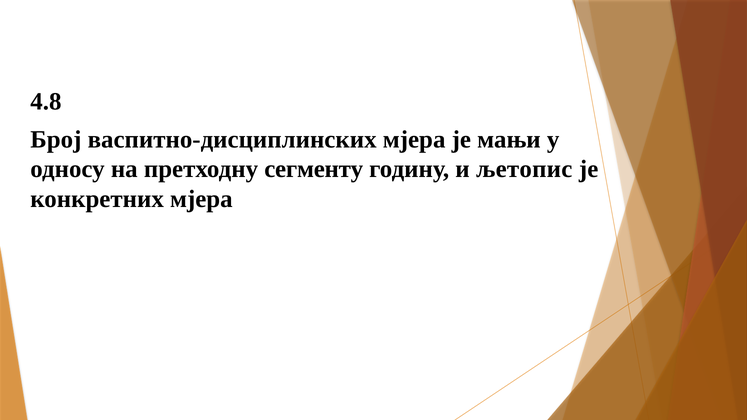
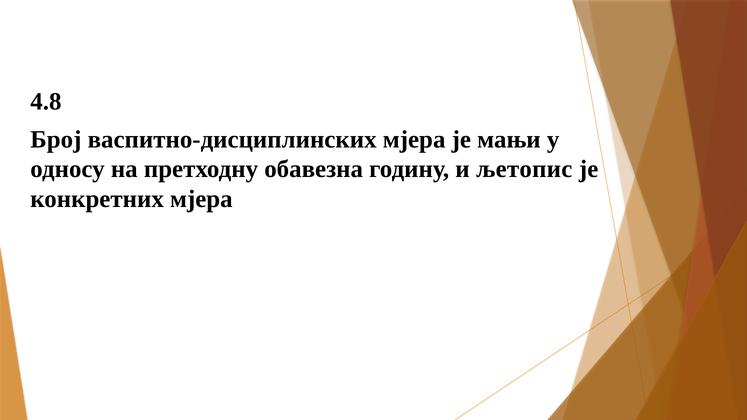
сегменту: сегменту -> обавезна
